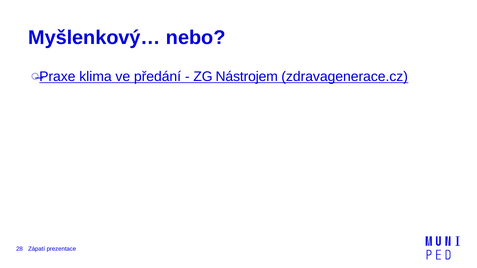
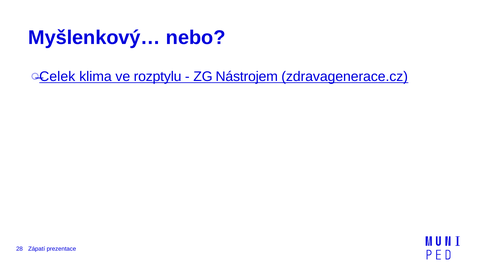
Praxe: Praxe -> Celek
předání: předání -> rozptylu
